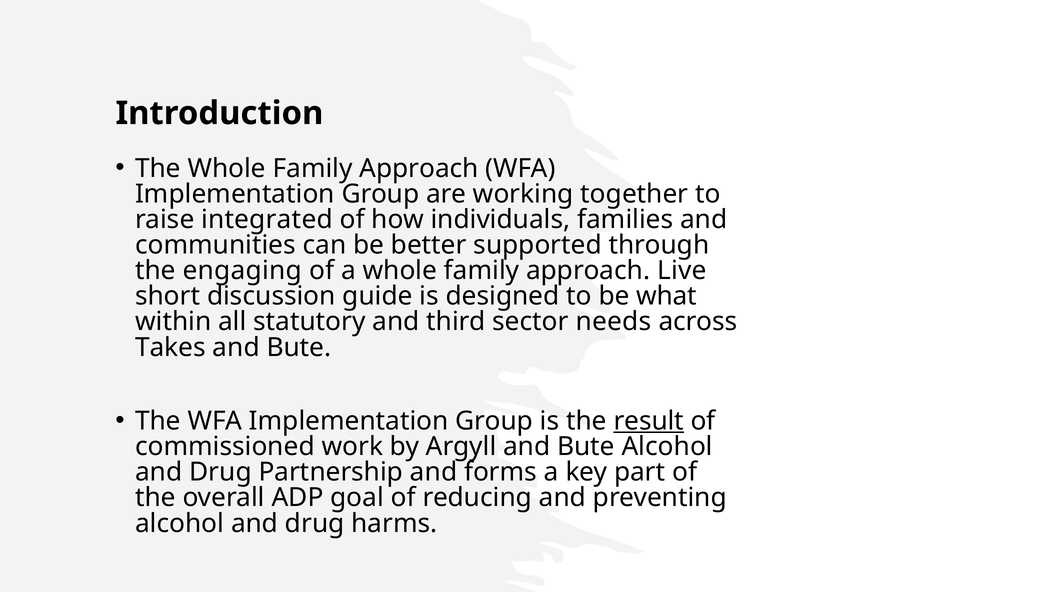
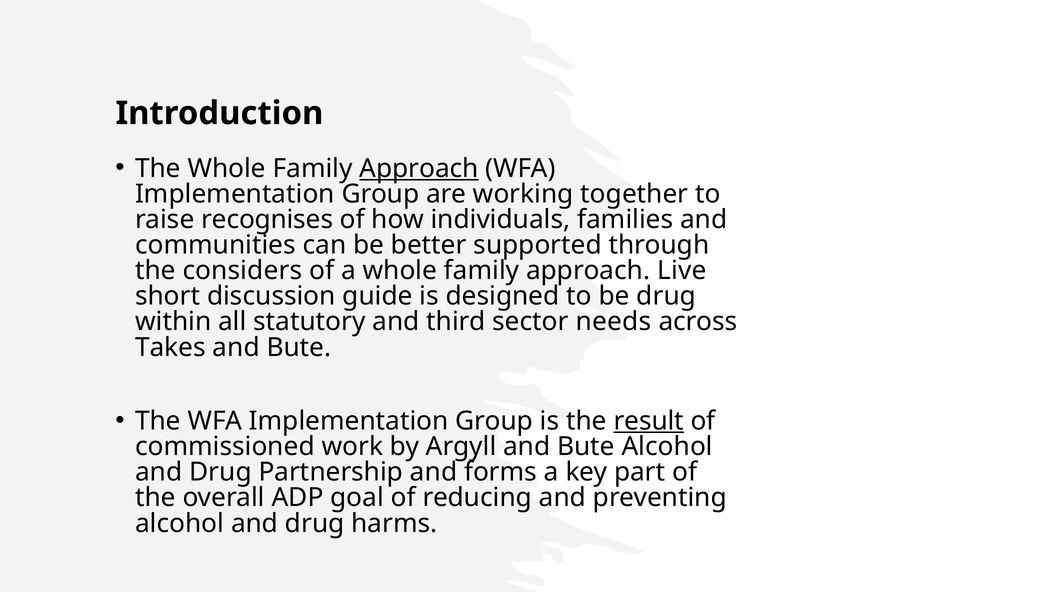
Approach at (419, 168) underline: none -> present
integrated: integrated -> recognises
engaging: engaging -> considers
be what: what -> drug
